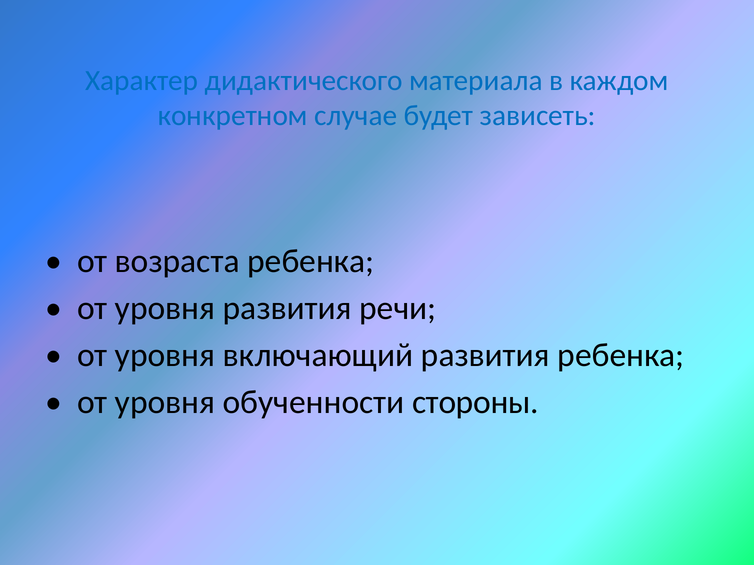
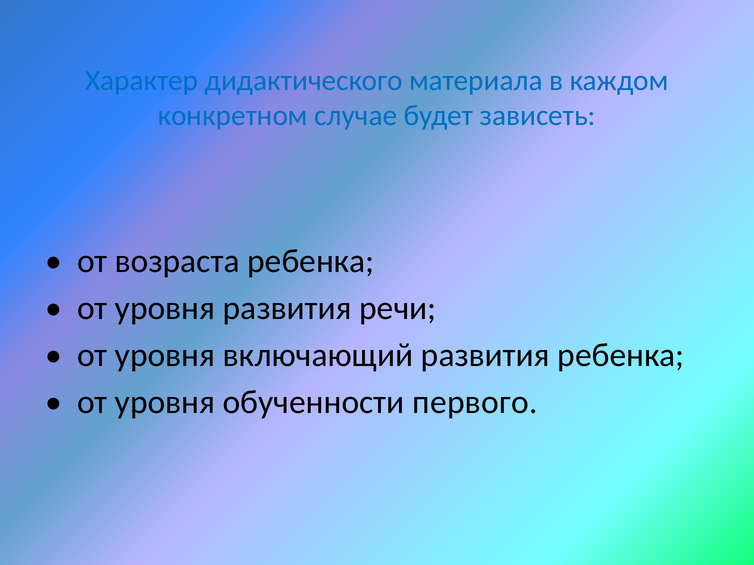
стороны: стороны -> первого
